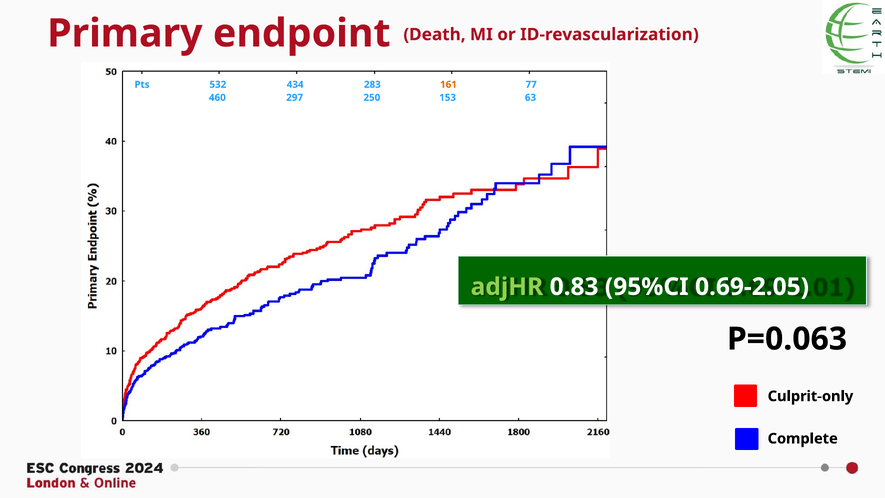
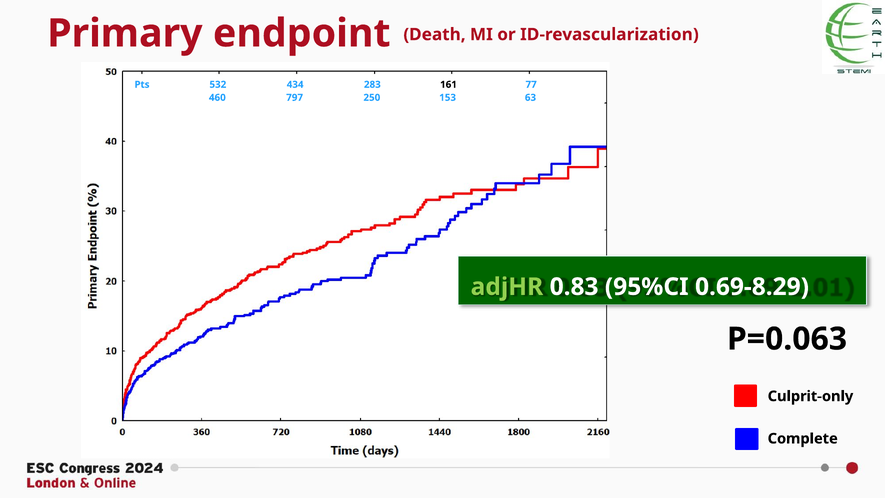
161 colour: orange -> black
297: 297 -> 797
0.69-2.05: 0.69-2.05 -> 0.69-8.29
